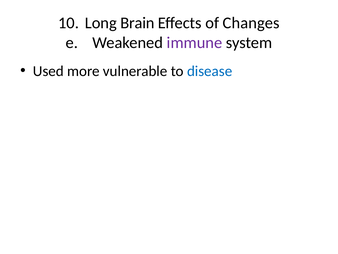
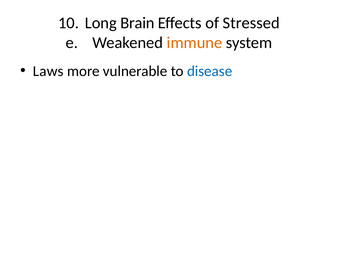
Changes: Changes -> Stressed
immune colour: purple -> orange
Used: Used -> Laws
